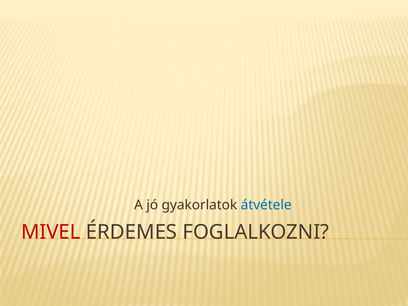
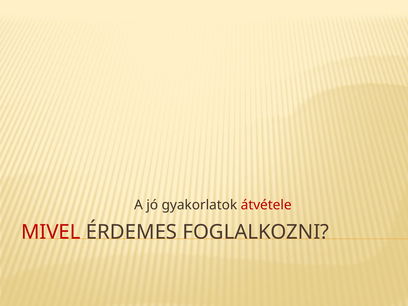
átvétele colour: blue -> red
